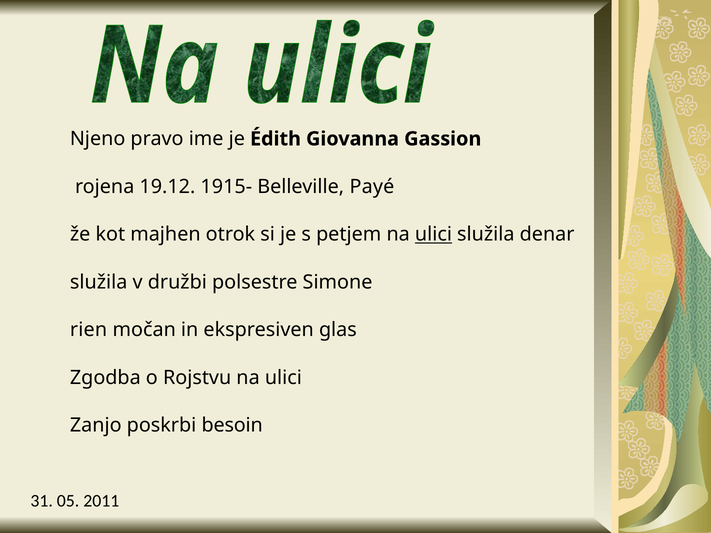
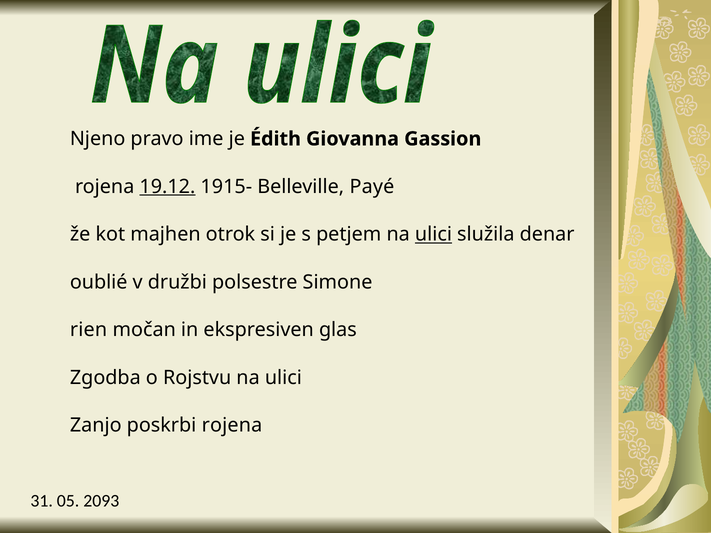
19.12 underline: none -> present
služila at (99, 282): služila -> oublié
poskrbi besoin: besoin -> rojena
2011: 2011 -> 2093
